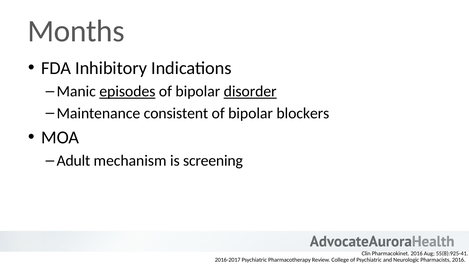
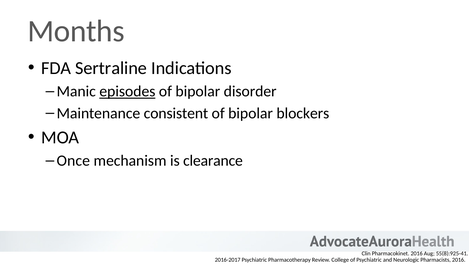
Inhibitory: Inhibitory -> Sertraline
disorder underline: present -> none
Adult: Adult -> Once
screening: screening -> clearance
